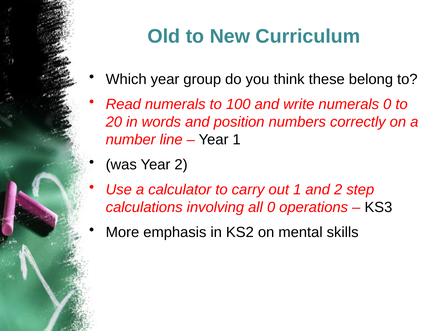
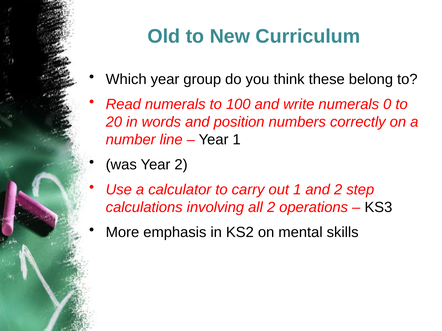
all 0: 0 -> 2
